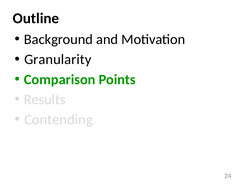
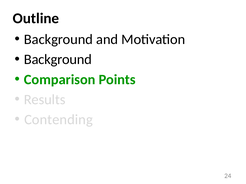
Granularity at (58, 60): Granularity -> Background
